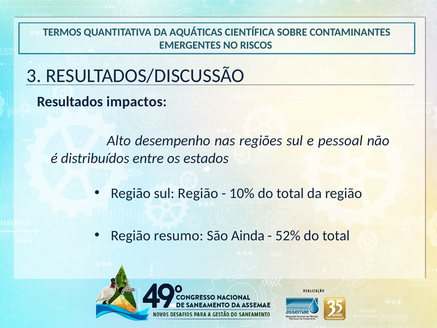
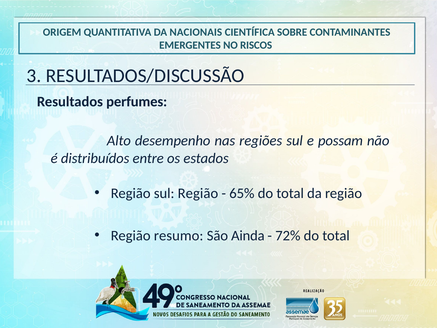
TERMOS: TERMOS -> ORIGEM
AQUÁTICAS: AQUÁTICAS -> NACIONAIS
impactos: impactos -> perfumes
pessoal: pessoal -> possam
10%: 10% -> 65%
52%: 52% -> 72%
